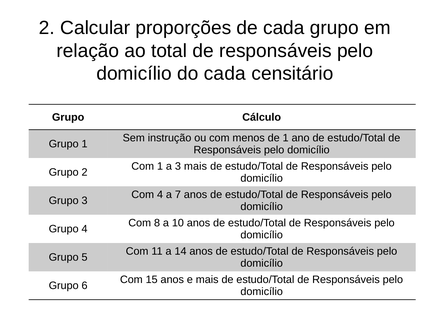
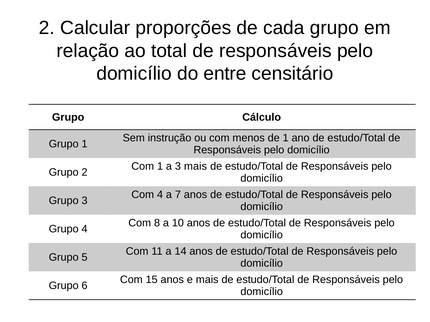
do cada: cada -> entre
